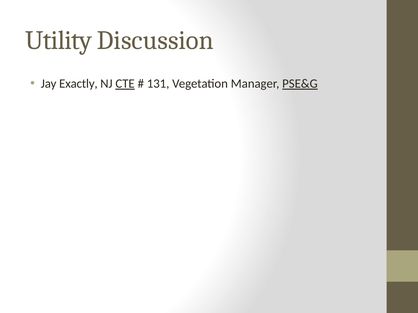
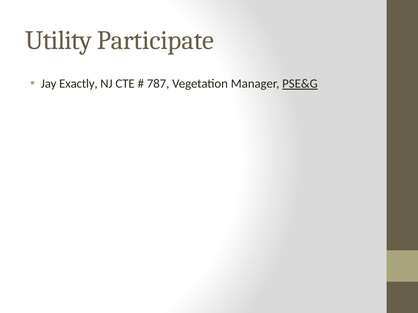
Discussion: Discussion -> Participate
CTE underline: present -> none
131: 131 -> 787
